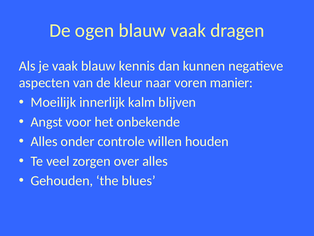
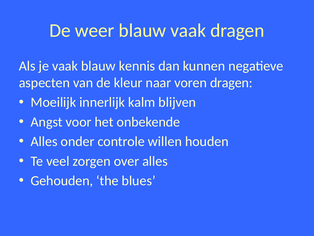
ogen: ogen -> weer
voren manier: manier -> dragen
